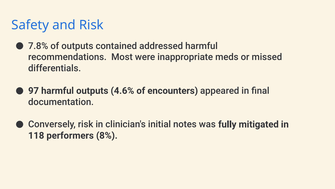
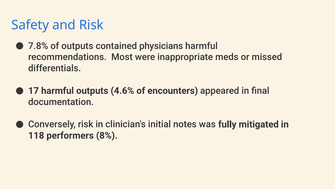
addressed: addressed -> physicians
97: 97 -> 17
